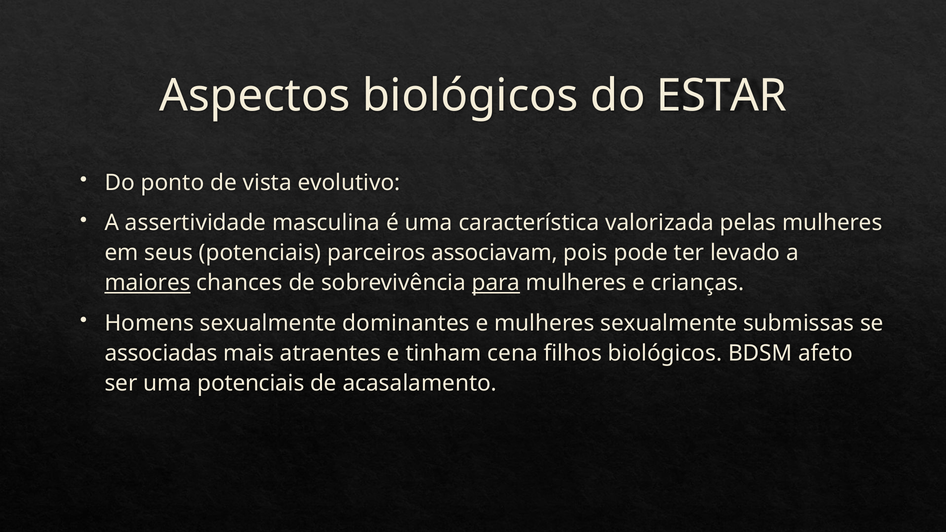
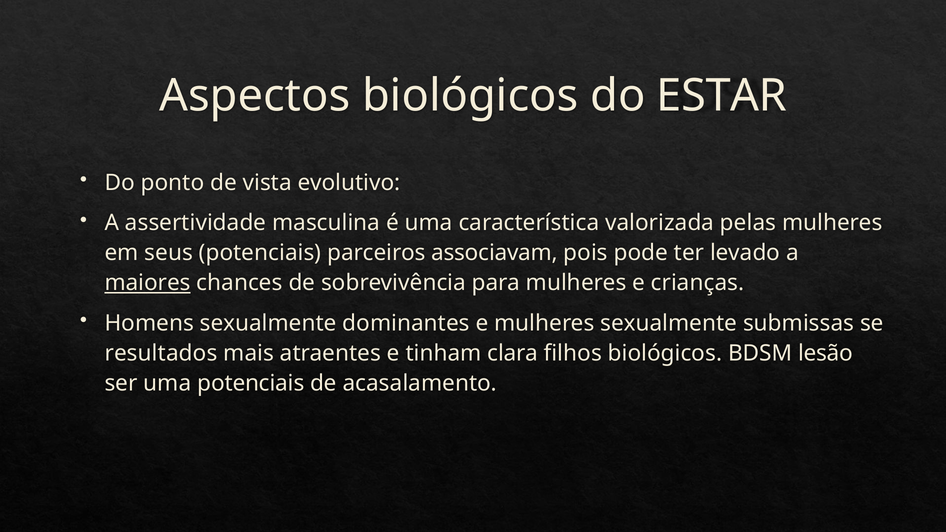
para underline: present -> none
associadas: associadas -> resultados
cena: cena -> clara
afeto: afeto -> lesão
